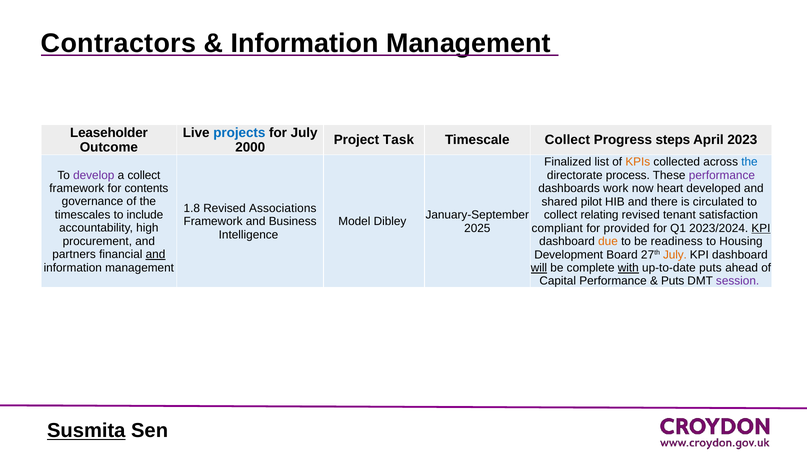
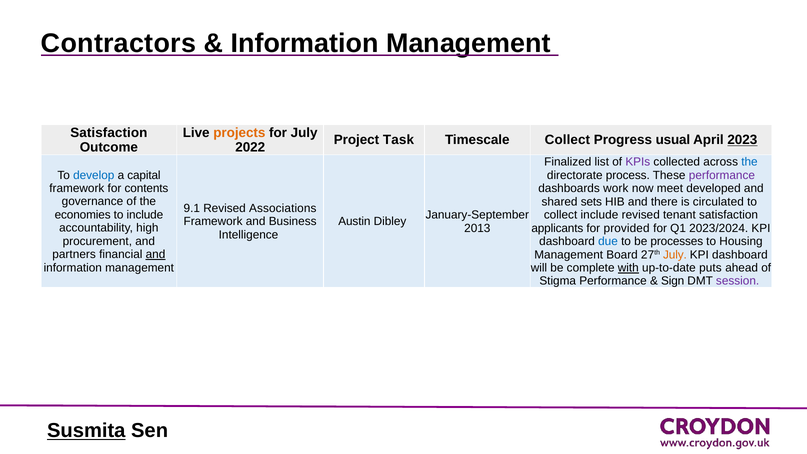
Leaseholder at (109, 133): Leaseholder -> Satisfaction
projects colour: blue -> orange
steps: steps -> usual
2023 underline: none -> present
2000: 2000 -> 2022
KPIs colour: orange -> purple
develop colour: purple -> blue
a collect: collect -> capital
heart: heart -> meet
pilot: pilot -> sets
1.8: 1.8 -> 9.1
timescales: timescales -> economies
collect relating: relating -> include
Model: Model -> Austin
2025: 2025 -> 2013
compliant: compliant -> applicants
KPI at (761, 228) underline: present -> none
due colour: orange -> blue
readiness: readiness -> processes
Development at (569, 255): Development -> Management
will underline: present -> none
Capital: Capital -> Stigma
Puts at (673, 281): Puts -> Sign
